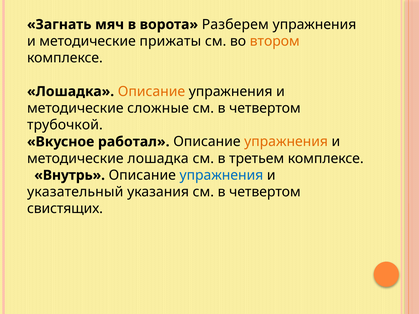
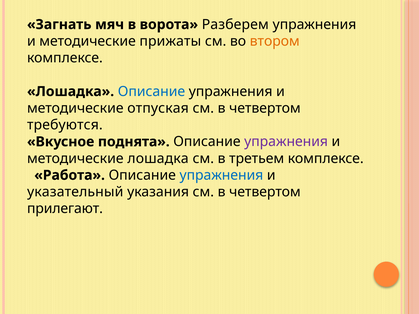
Описание at (151, 92) colour: orange -> blue
сложные: сложные -> отпуская
трубочкой: трубочкой -> требуются
работал: работал -> поднята
упражнения at (286, 142) colour: orange -> purple
Внутрь: Внутрь -> Работа
свистящих: свистящих -> прилегают
